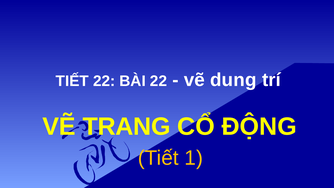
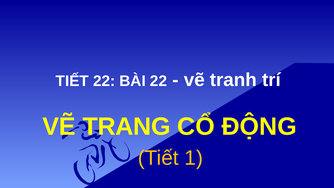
dung: dung -> tranh
